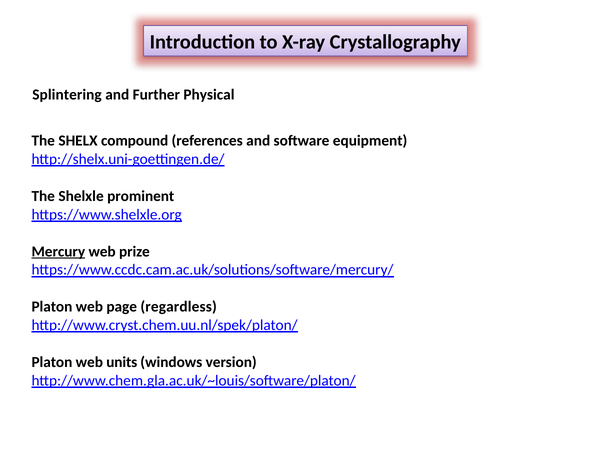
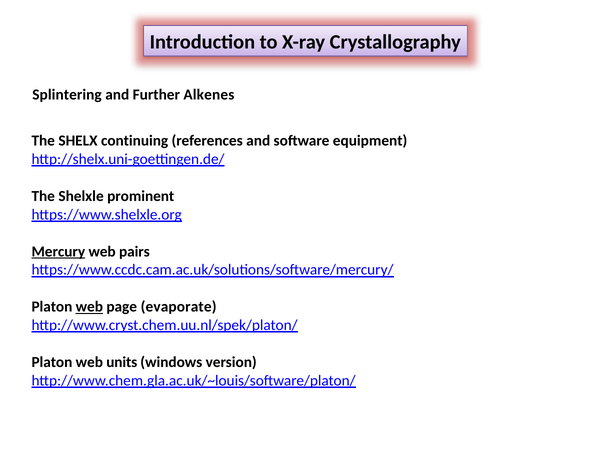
Physical: Physical -> Alkenes
compound: compound -> continuing
prize: prize -> pairs
web at (89, 307) underline: none -> present
regardless: regardless -> evaporate
